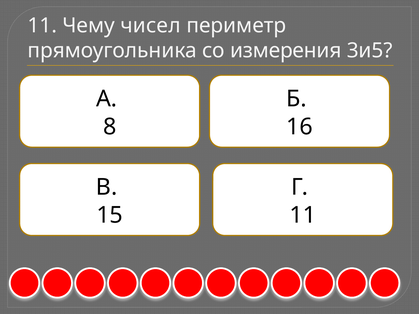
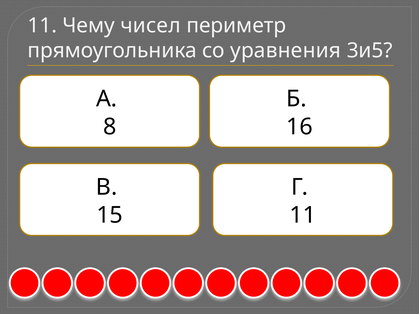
измерения: измерения -> уравнения
